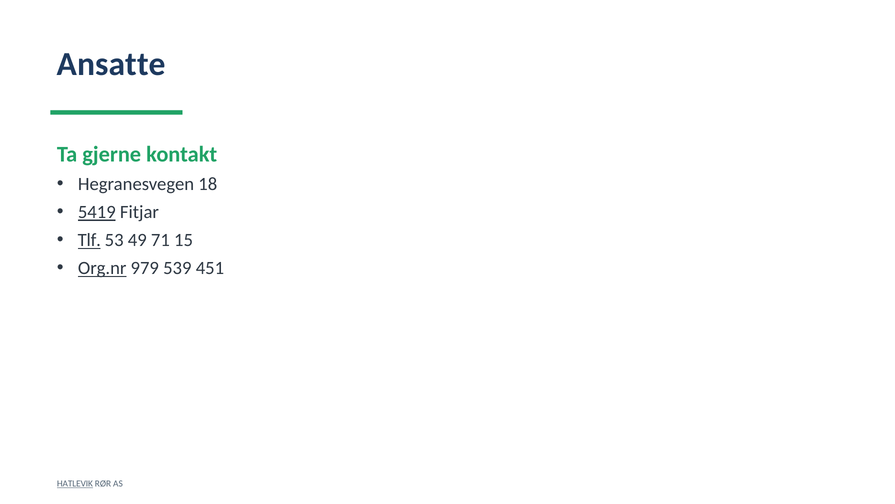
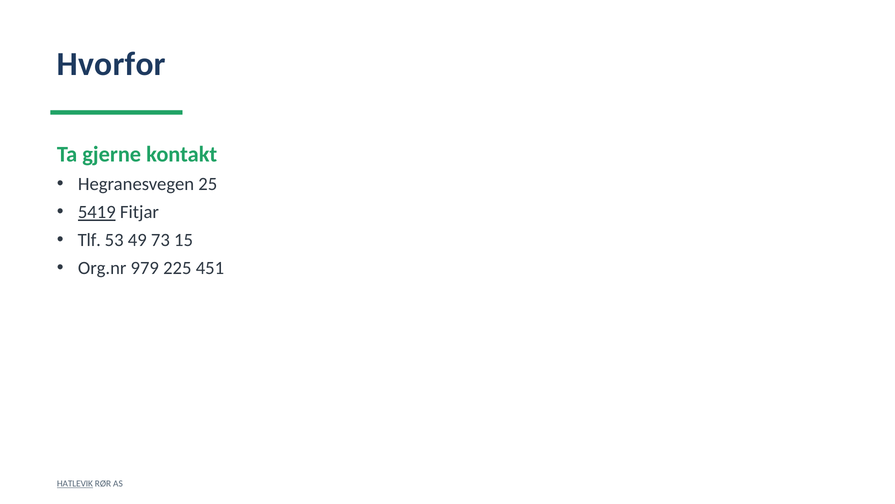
Ansatte: Ansatte -> Hvorfor
18: 18 -> 25
Tlf underline: present -> none
71: 71 -> 73
Org.nr underline: present -> none
539: 539 -> 225
